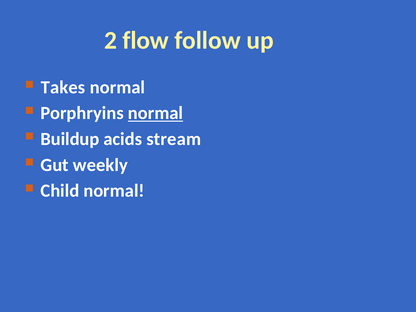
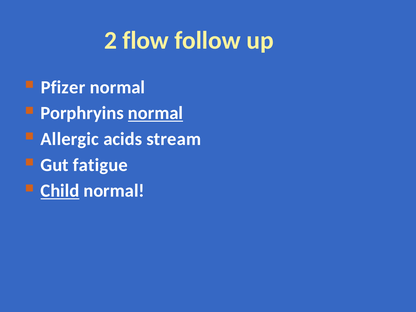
Takes: Takes -> Pfizer
Buildup: Buildup -> Allergic
weekly: weekly -> fatigue
Child underline: none -> present
